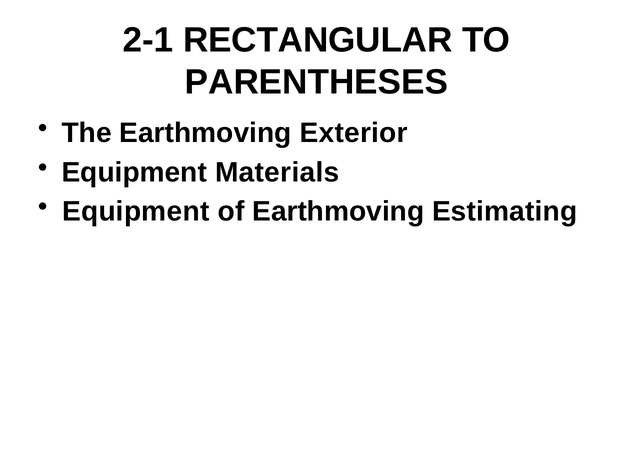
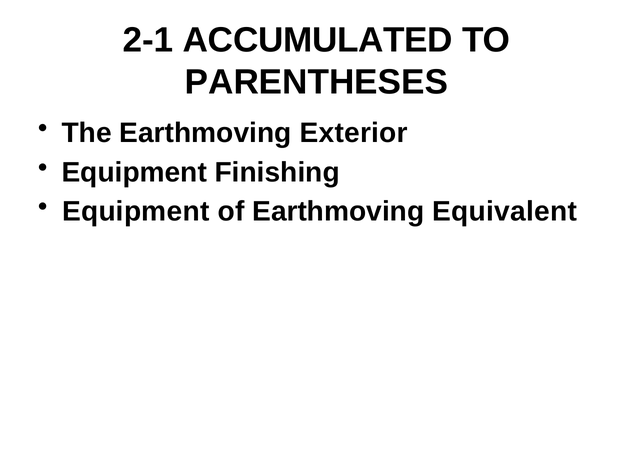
RECTANGULAR: RECTANGULAR -> ACCUMULATED
Materials: Materials -> Finishing
Estimating: Estimating -> Equivalent
